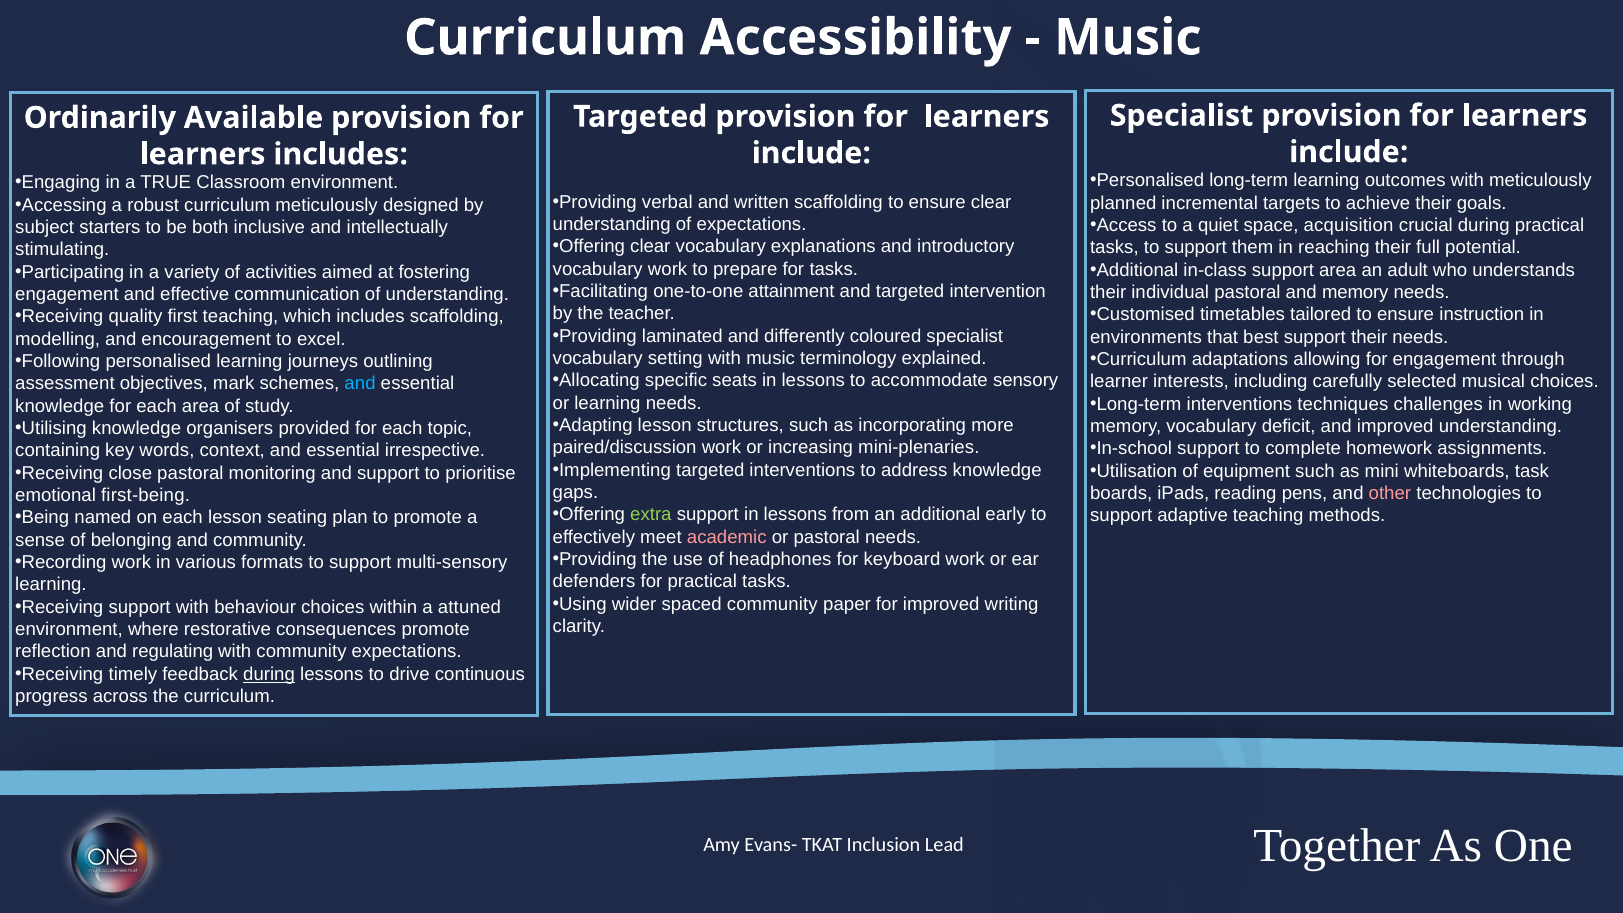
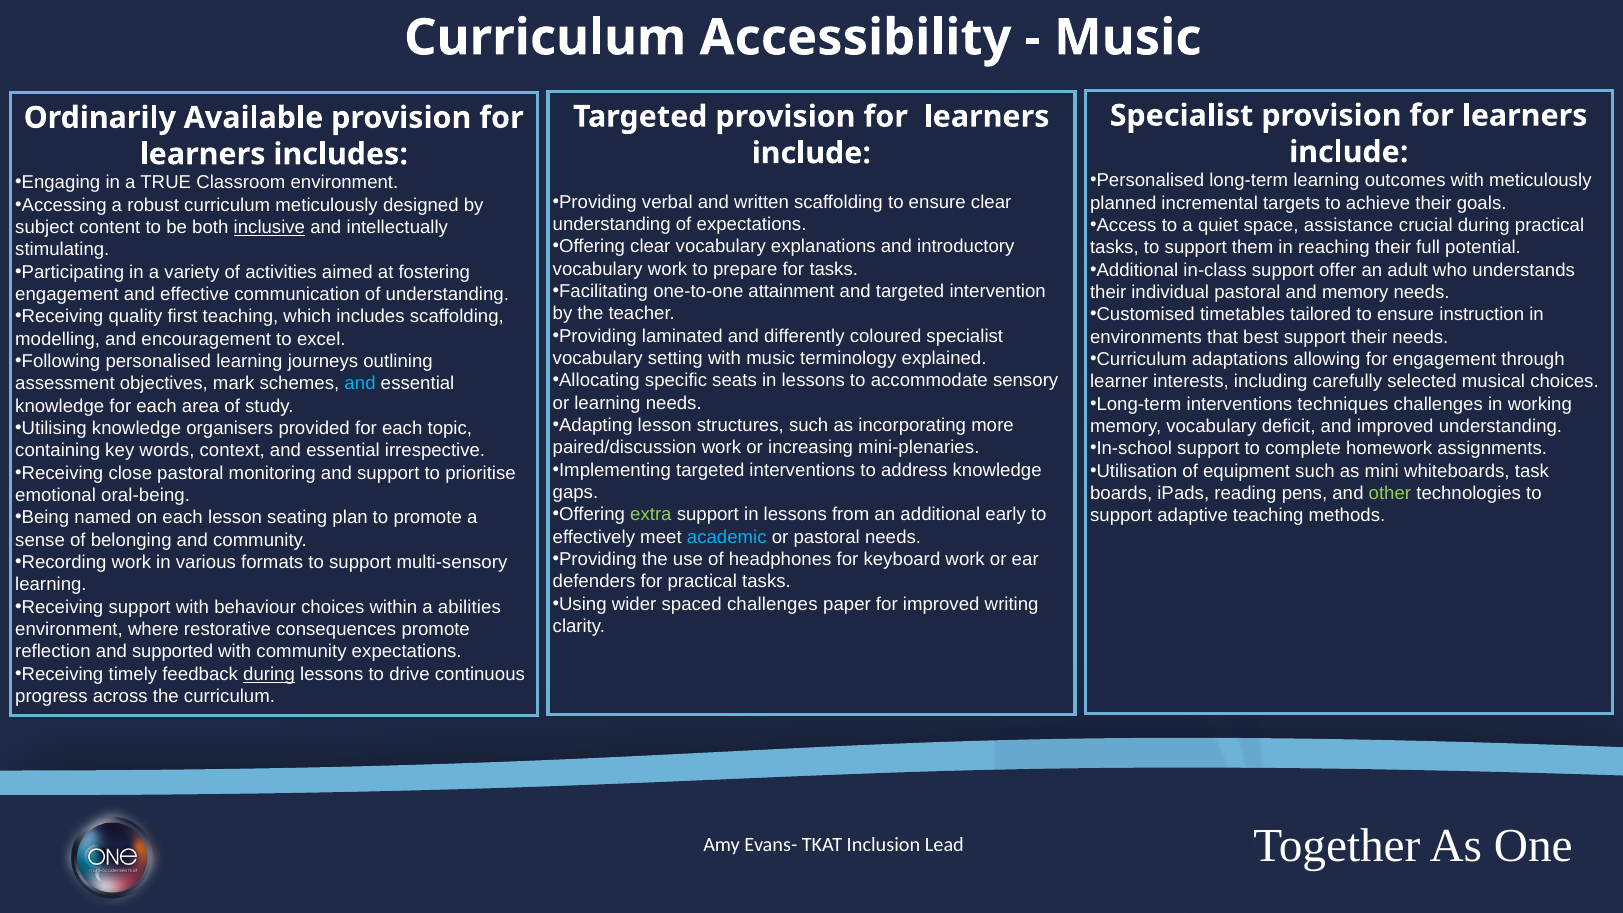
acquisition: acquisition -> assistance
starters: starters -> content
inclusive underline: none -> present
support area: area -> offer
other colour: pink -> light green
first-being: first-being -> oral-being
academic colour: pink -> light blue
spaced community: community -> challenges
attuned: attuned -> abilities
regulating: regulating -> supported
